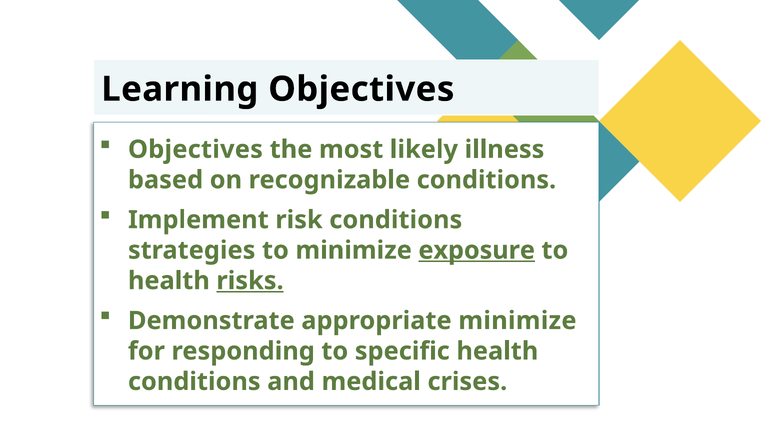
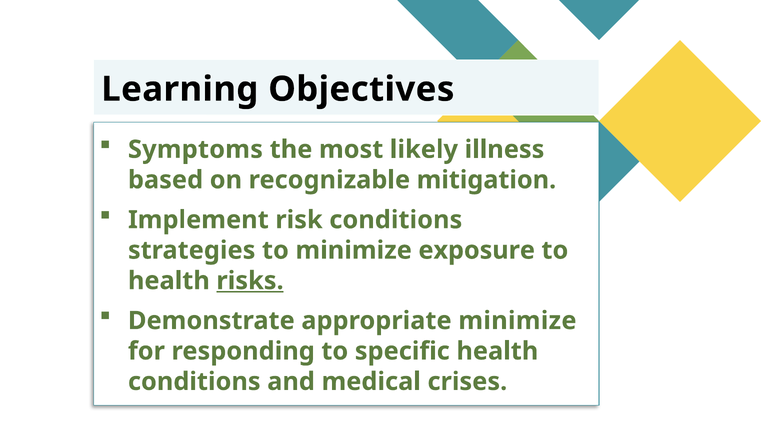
Objectives at (195, 150): Objectives -> Symptoms
recognizable conditions: conditions -> mitigation
exposure underline: present -> none
